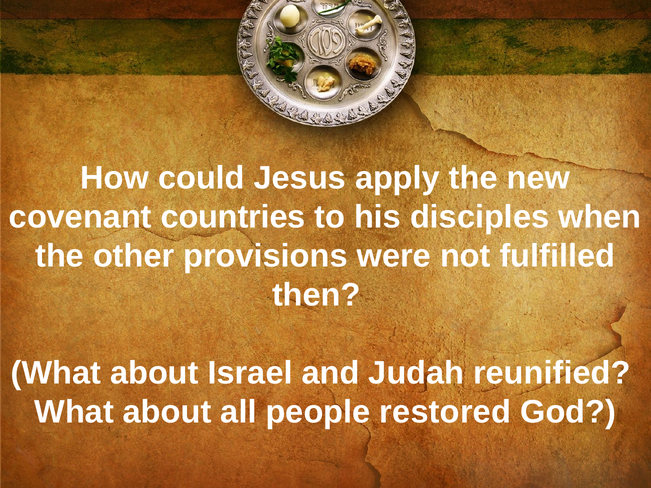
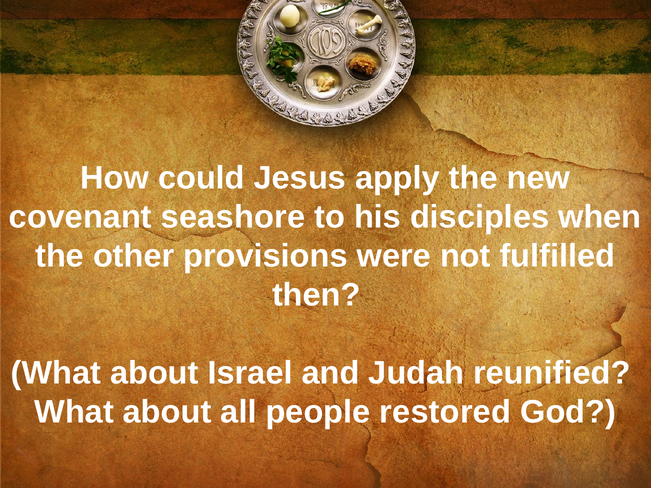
countries: countries -> seashore
